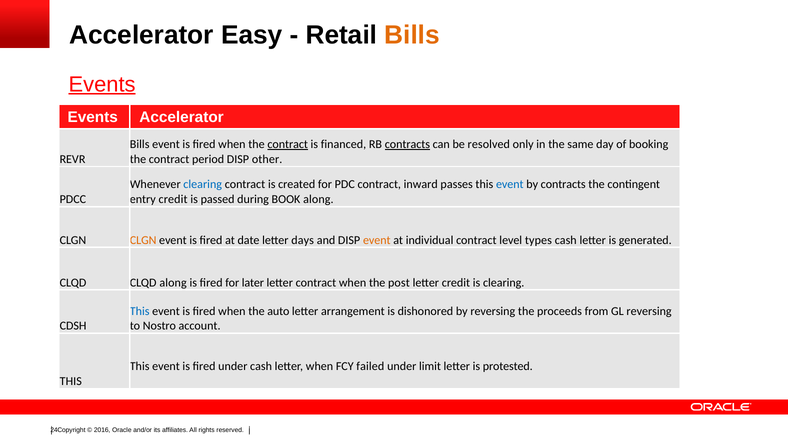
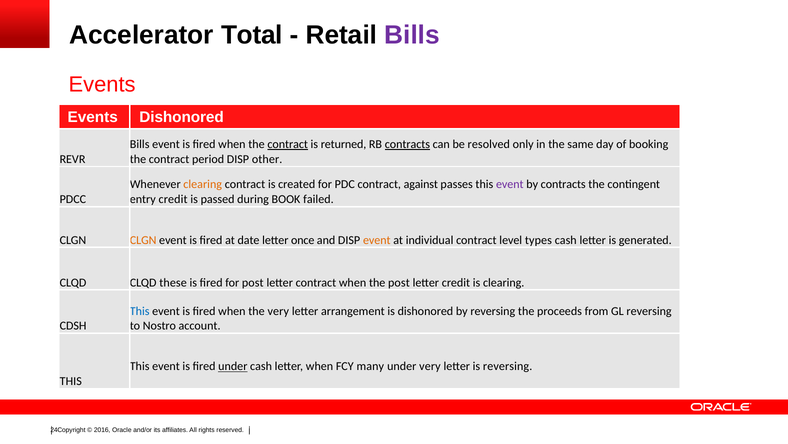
Easy: Easy -> Total
Bills at (412, 35) colour: orange -> purple
Events at (102, 84) underline: present -> none
Accelerator at (182, 117): Accelerator -> Dishonored
financed: financed -> returned
clearing at (203, 184) colour: blue -> orange
inward: inward -> against
event at (510, 184) colour: blue -> purple
BOOK along: along -> failed
days: days -> once
CLQD along: along -> these
for later: later -> post
the auto: auto -> very
under at (233, 366) underline: none -> present
failed: failed -> many
under limit: limit -> very
is protested: protested -> reversing
